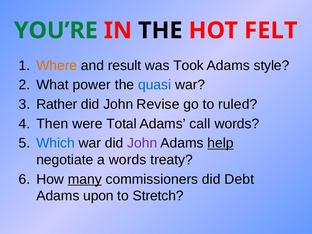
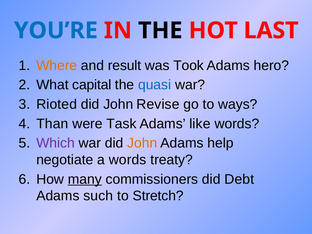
YOU’RE colour: green -> blue
FELT: FELT -> LAST
style: style -> hero
power: power -> capital
Rather: Rather -> Rioted
ruled: ruled -> ways
Then: Then -> Than
Total: Total -> Task
call: call -> like
Which colour: blue -> purple
John at (142, 143) colour: purple -> orange
help underline: present -> none
upon: upon -> such
